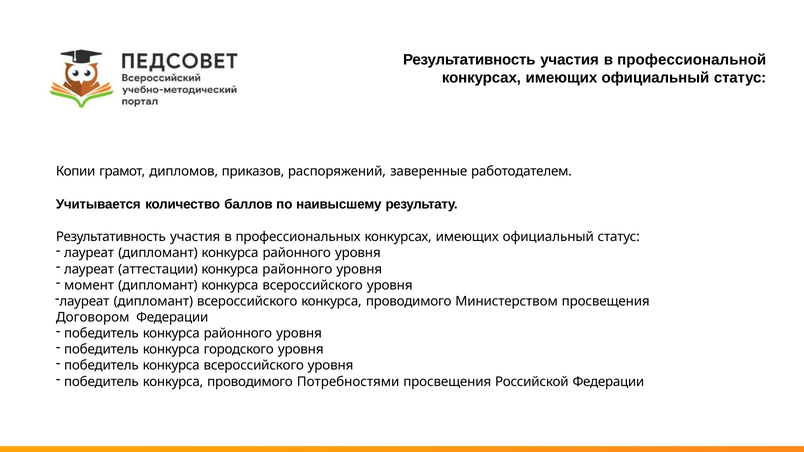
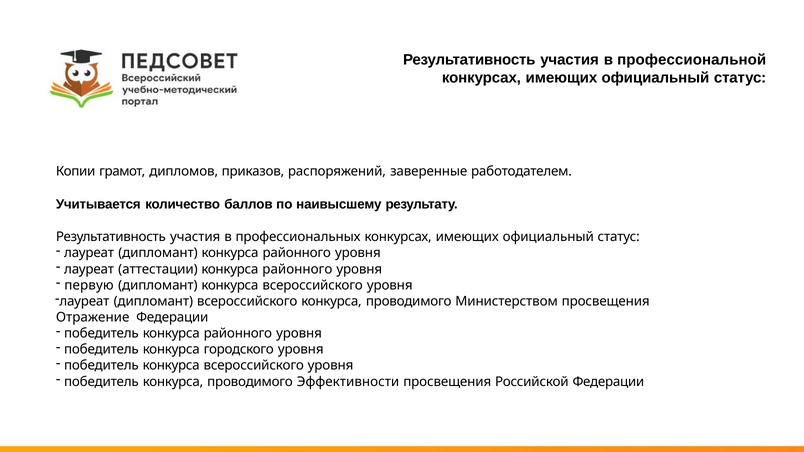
момент: момент -> первую
Договором: Договором -> Отражение
Потребностями: Потребностями -> Эффективности
